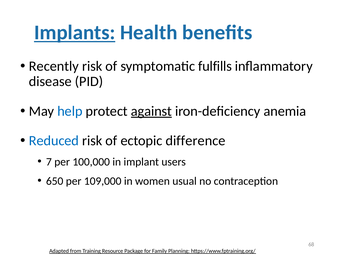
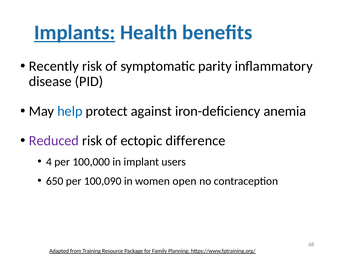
fulfills: fulfills -> parity
against underline: present -> none
Reduced colour: blue -> purple
7: 7 -> 4
109,000: 109,000 -> 100,090
usual: usual -> open
